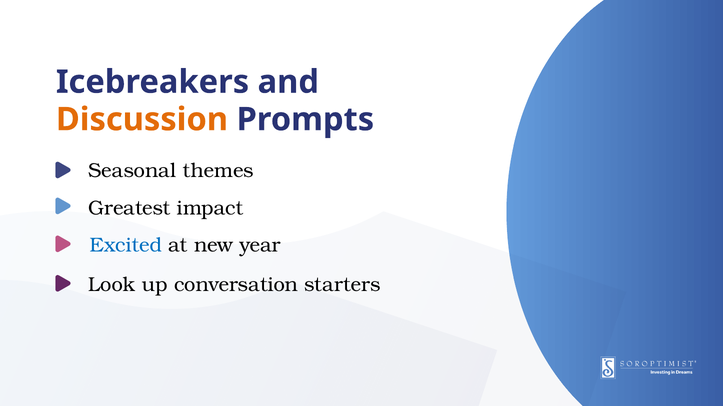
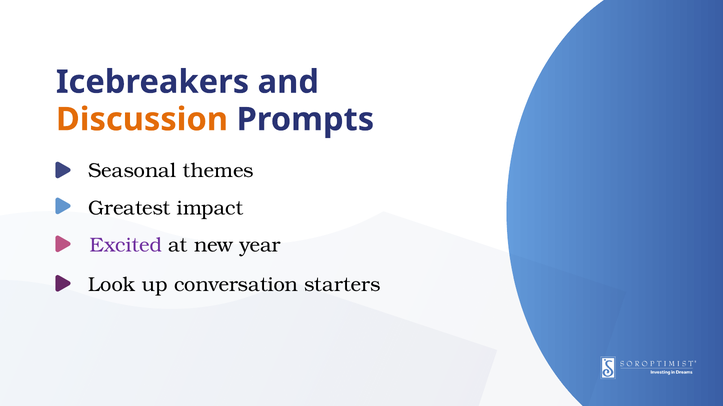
Excited colour: blue -> purple
